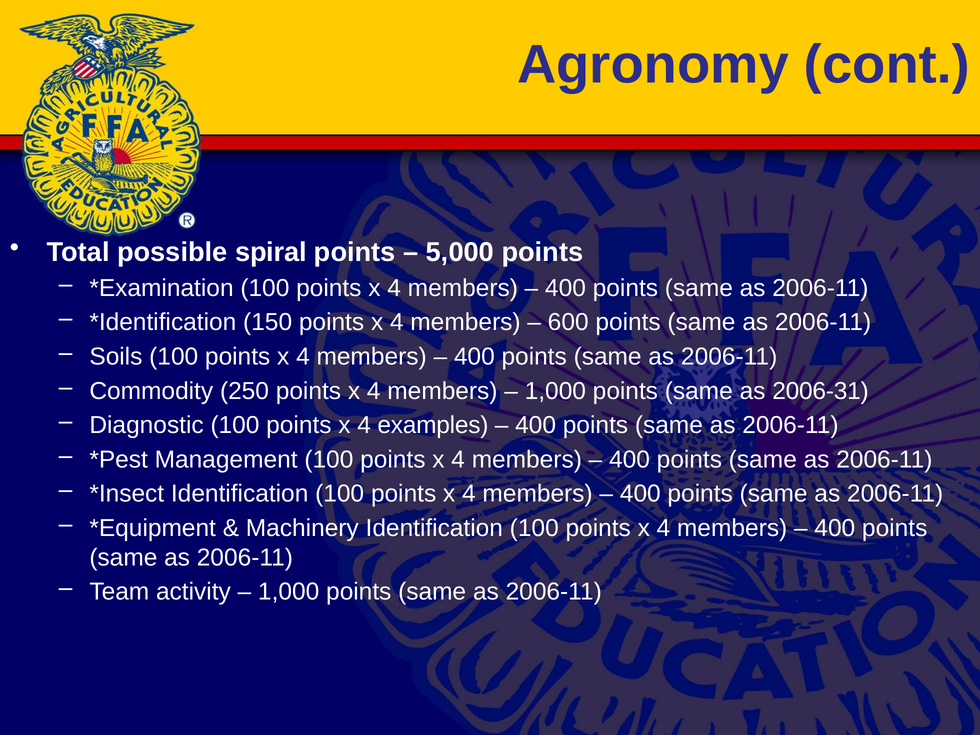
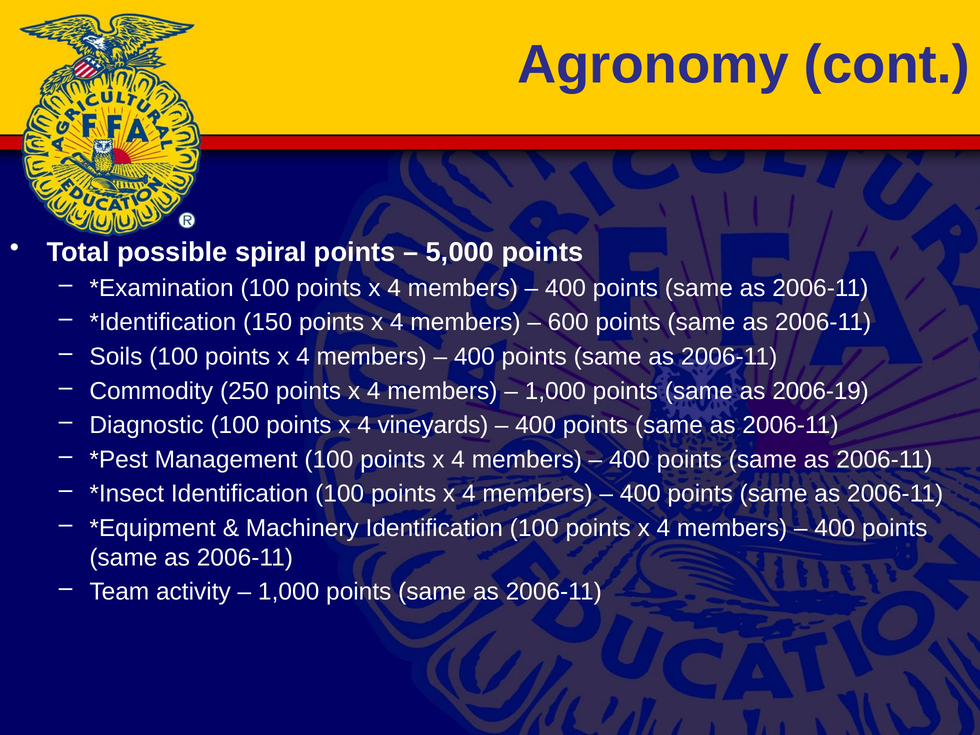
2006-31: 2006-31 -> 2006-19
examples: examples -> vineyards
